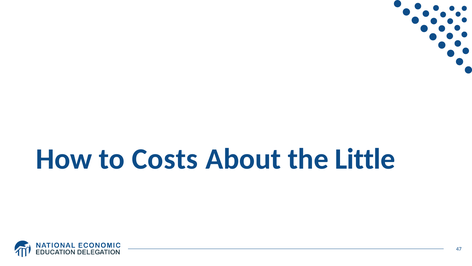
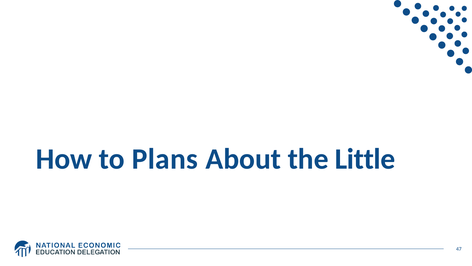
Costs: Costs -> Plans
